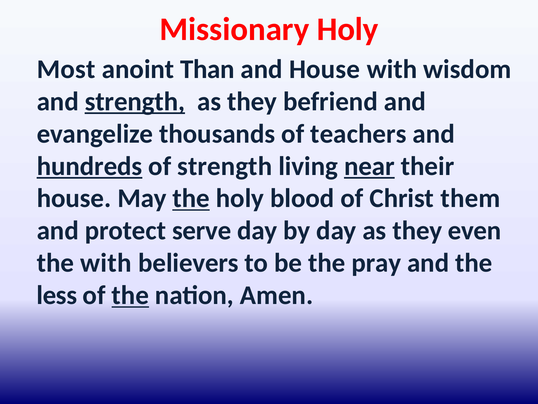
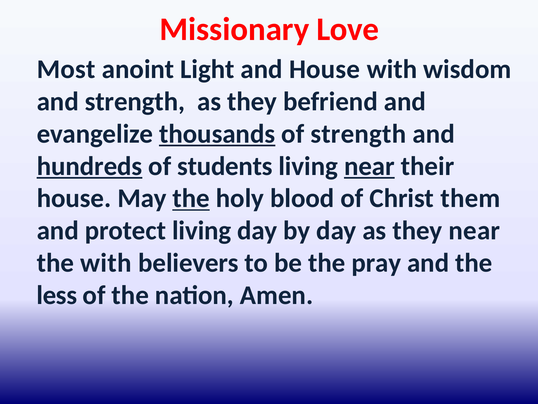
Missionary Holy: Holy -> Love
Than: Than -> Light
strength at (135, 101) underline: present -> none
thousands underline: none -> present
of teachers: teachers -> strength
of strength: strength -> students
protect serve: serve -> living
they even: even -> near
the at (130, 295) underline: present -> none
